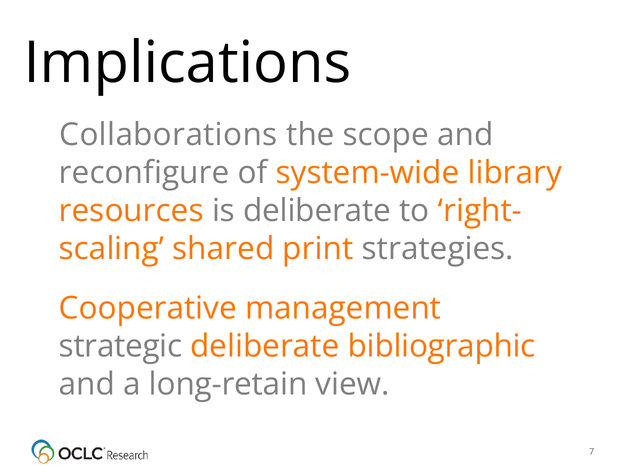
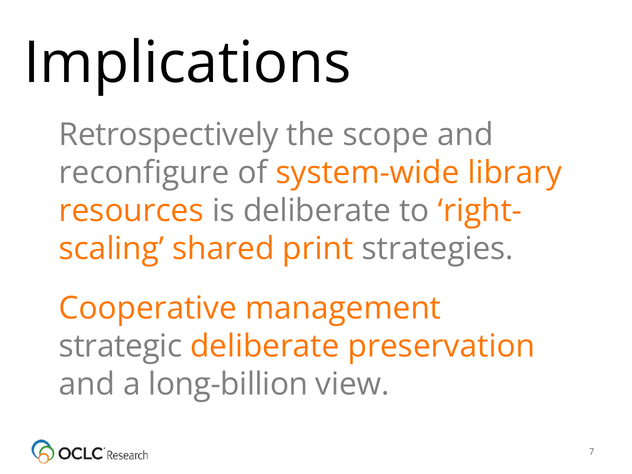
Collaborations: Collaborations -> Retrospectively
bibliographic: bibliographic -> preservation
long-retain: long-retain -> long-billion
